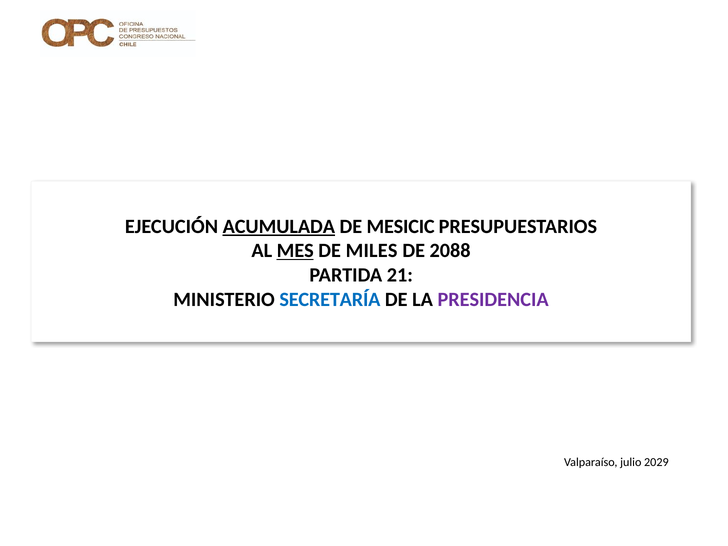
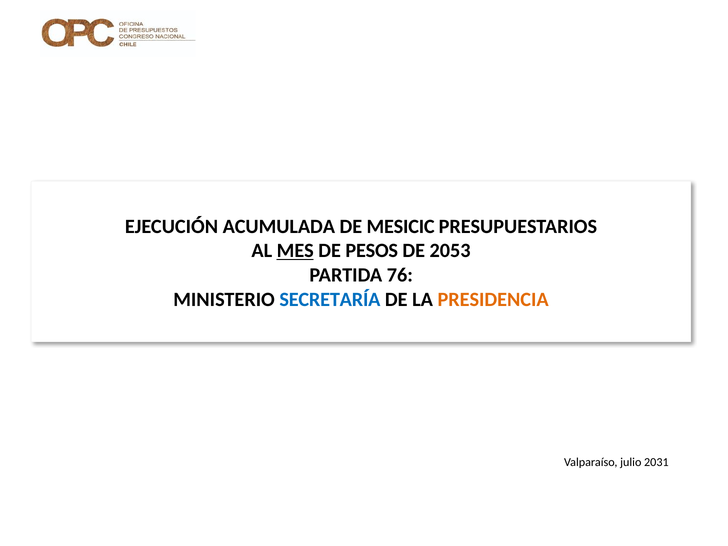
ACUMULADA underline: present -> none
MILES: MILES -> PESOS
2088: 2088 -> 2053
21: 21 -> 76
PRESIDENCIA colour: purple -> orange
2029: 2029 -> 2031
